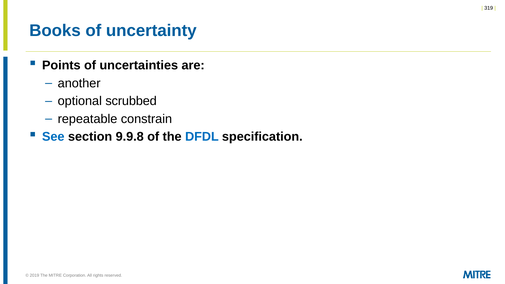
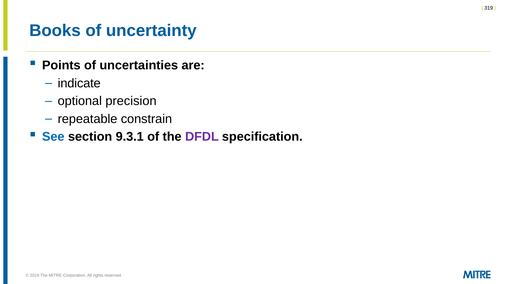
another: another -> indicate
scrubbed: scrubbed -> precision
9.9.8: 9.9.8 -> 9.3.1
DFDL colour: blue -> purple
